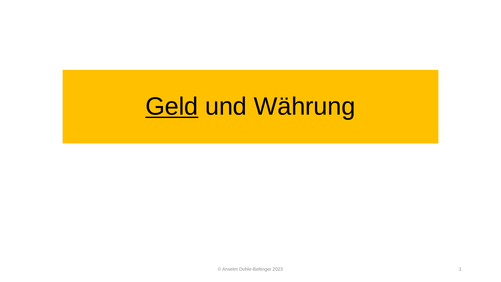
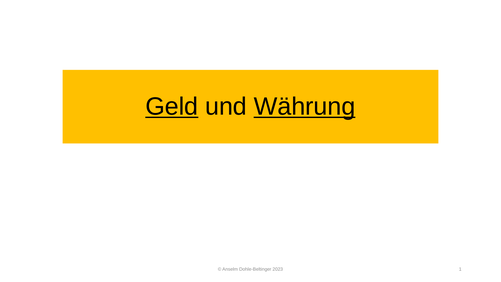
Währung underline: none -> present
